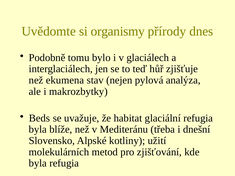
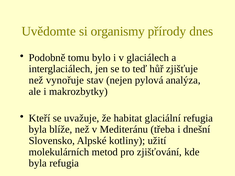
ekumena: ekumena -> vynořuje
Beds: Beds -> Kteří
